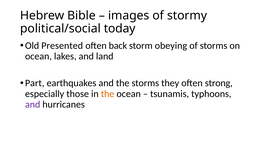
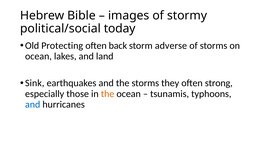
Presented: Presented -> Protecting
obeying: obeying -> adverse
Part: Part -> Sink
and at (33, 105) colour: purple -> blue
